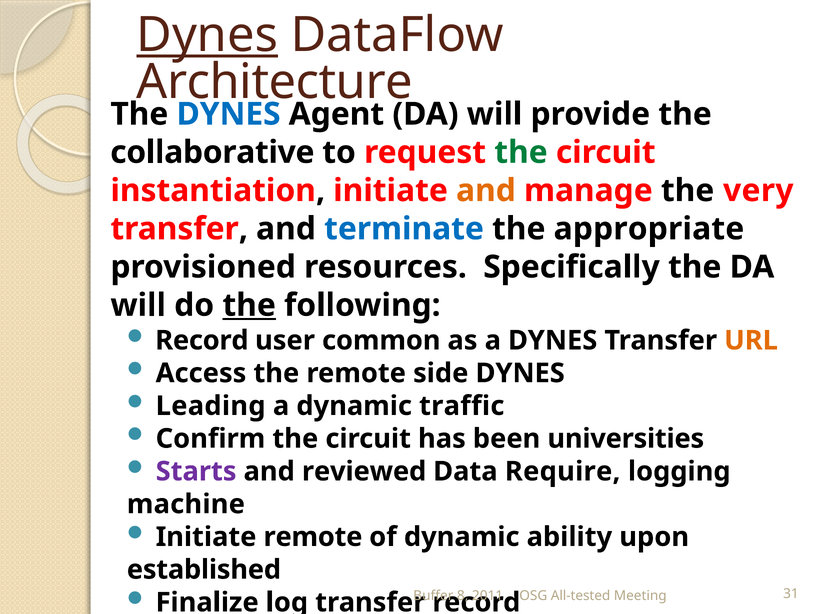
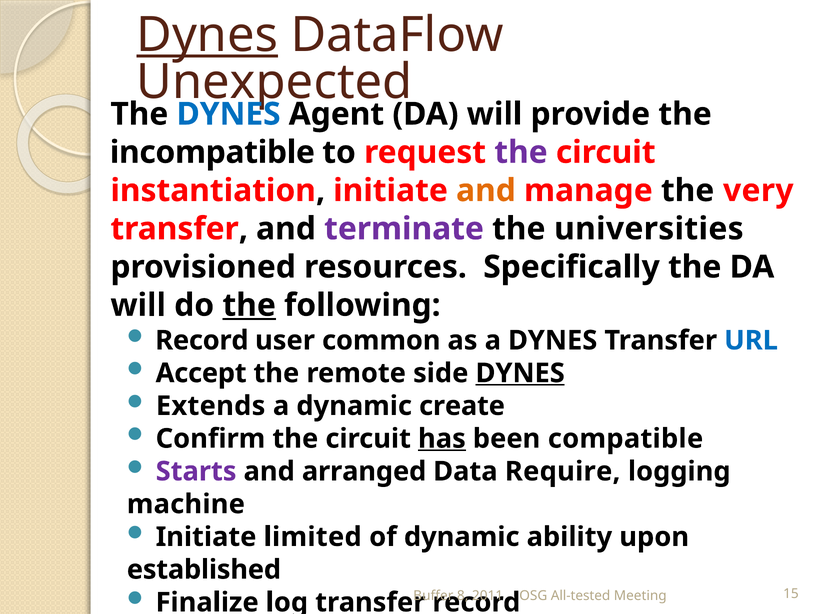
Architecture: Architecture -> Unexpected
collaborative: collaborative -> incompatible
the at (521, 152) colour: green -> purple
terminate colour: blue -> purple
appropriate: appropriate -> universities
URL colour: orange -> blue
Access: Access -> Accept
DYNES at (520, 373) underline: none -> present
Leading: Leading -> Extends
traffic: traffic -> create
has underline: none -> present
universities: universities -> compatible
reviewed: reviewed -> arranged
Initiate remote: remote -> limited
31: 31 -> 15
